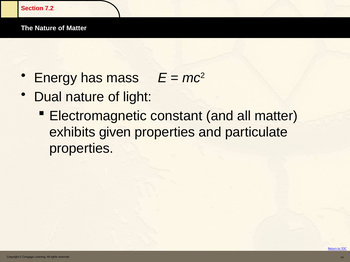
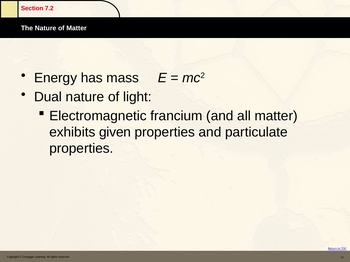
constant: constant -> francium
